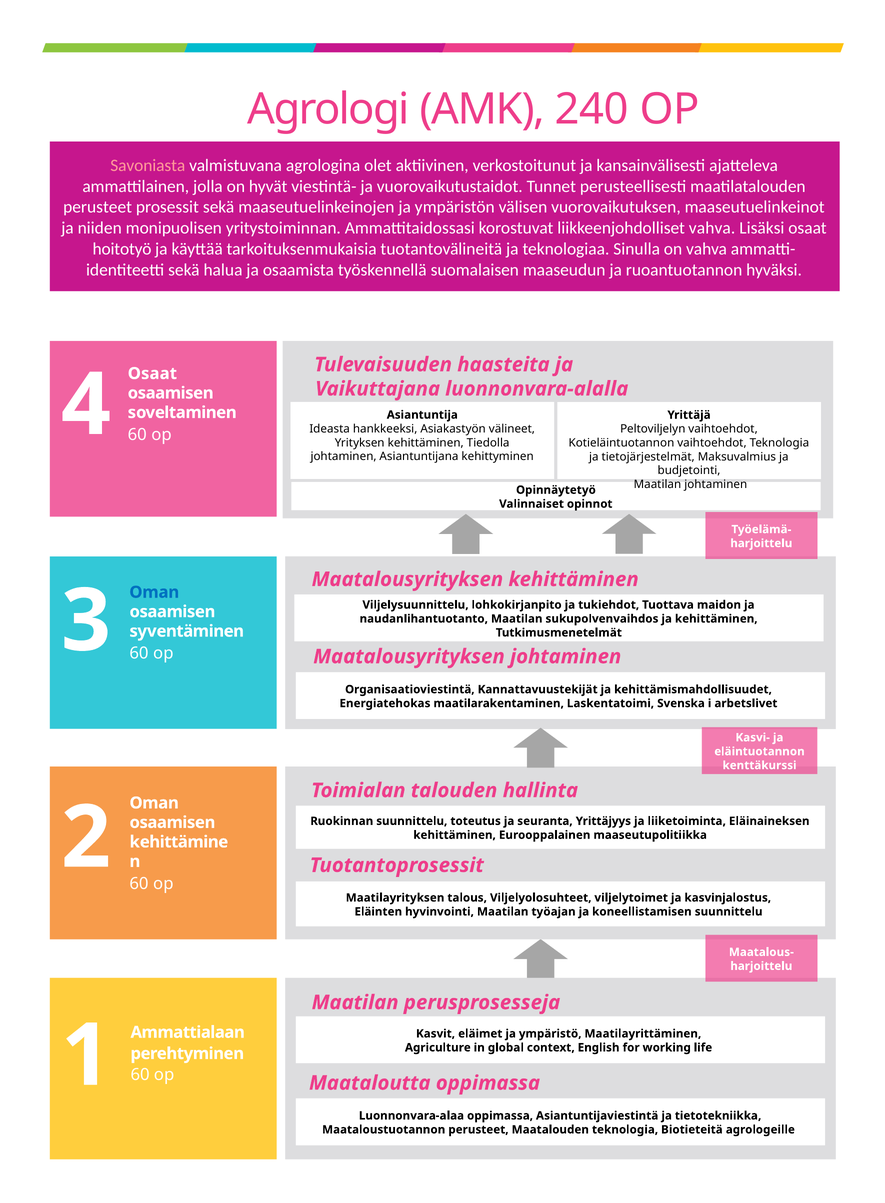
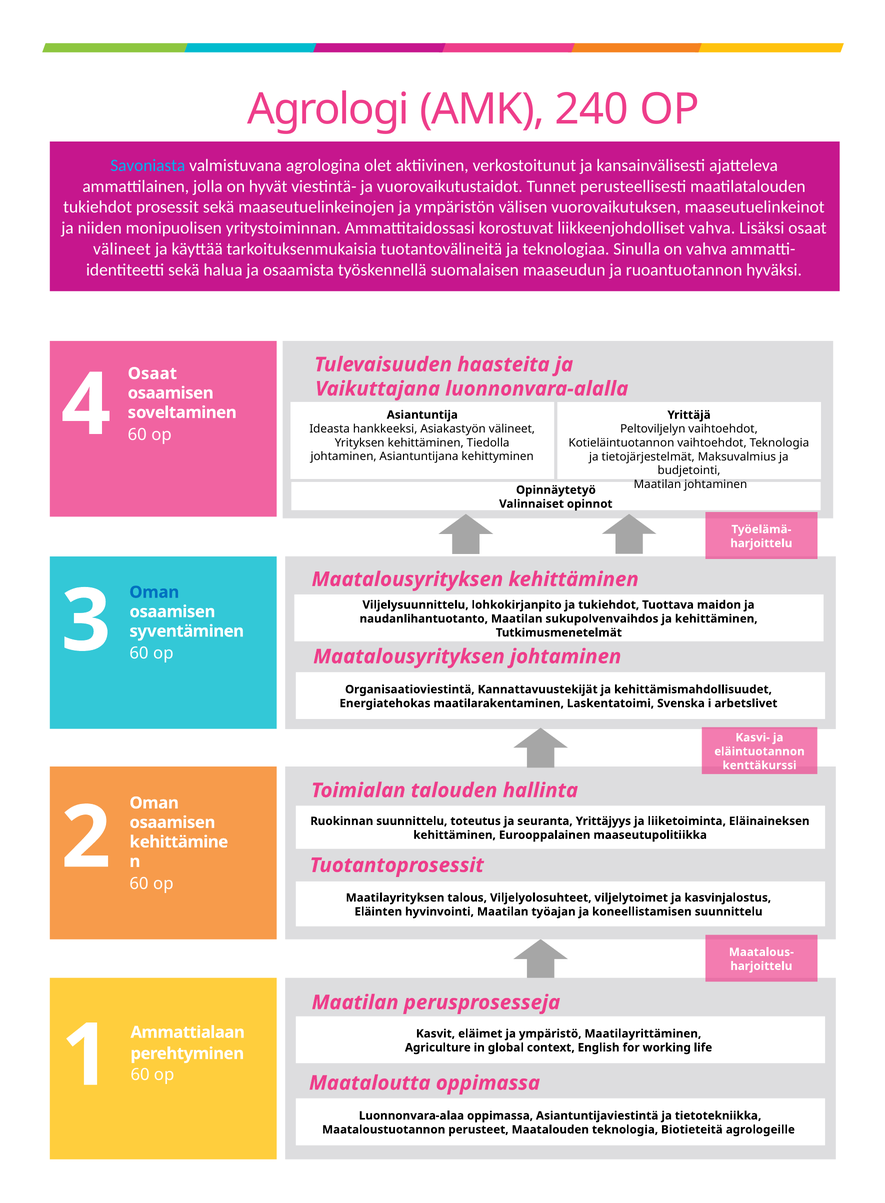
Savoniasta colour: pink -> light blue
perusteet at (98, 207): perusteet -> tukiehdot
hoitotyö at (122, 249): hoitotyö -> välineet
